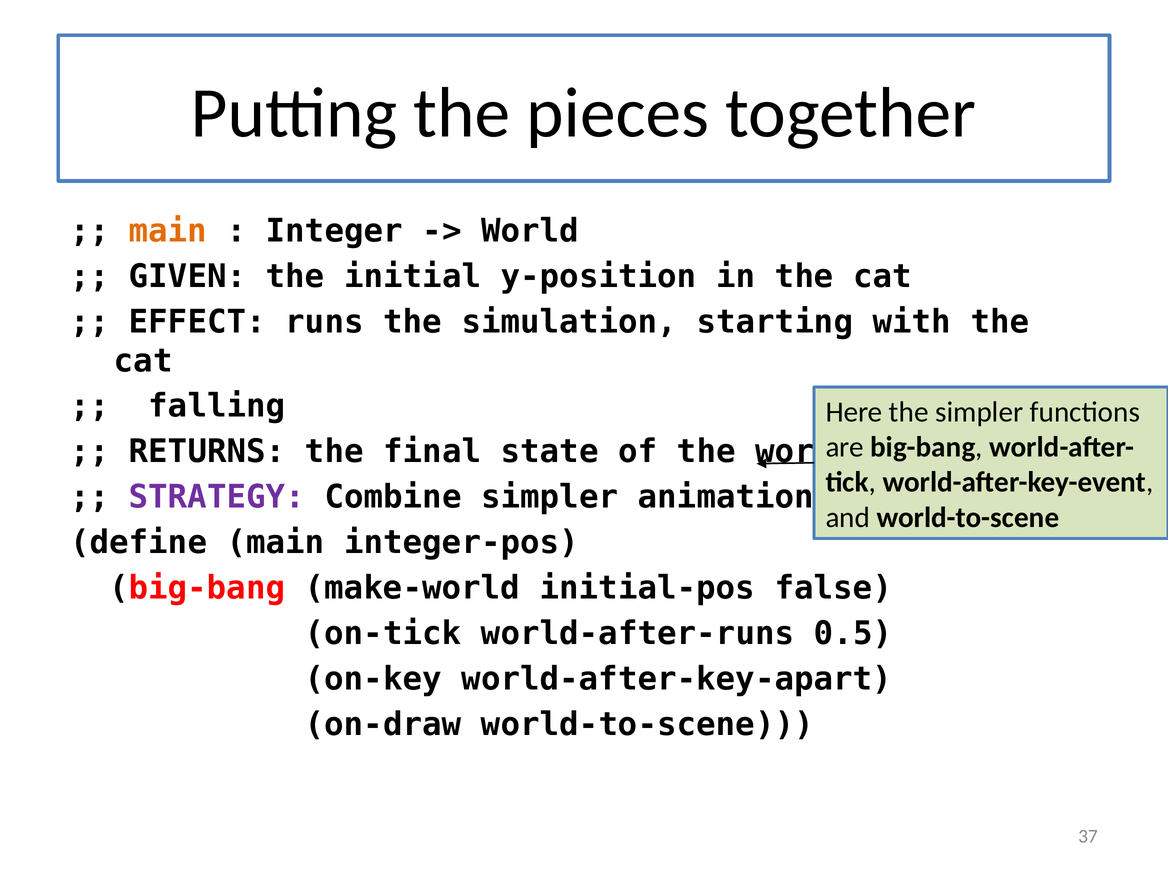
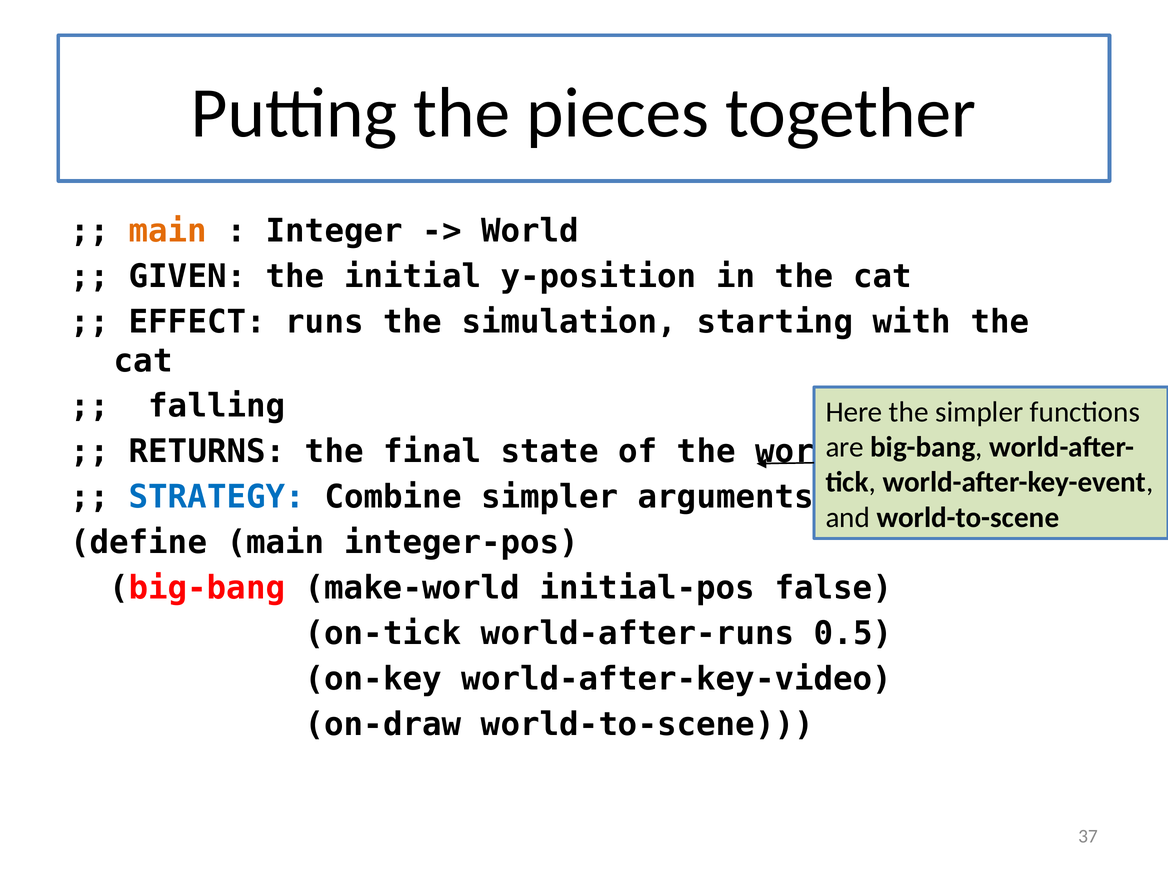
STRATEGY colour: purple -> blue
animation: animation -> arguments
world-after-key-apart: world-after-key-apart -> world-after-key-video
